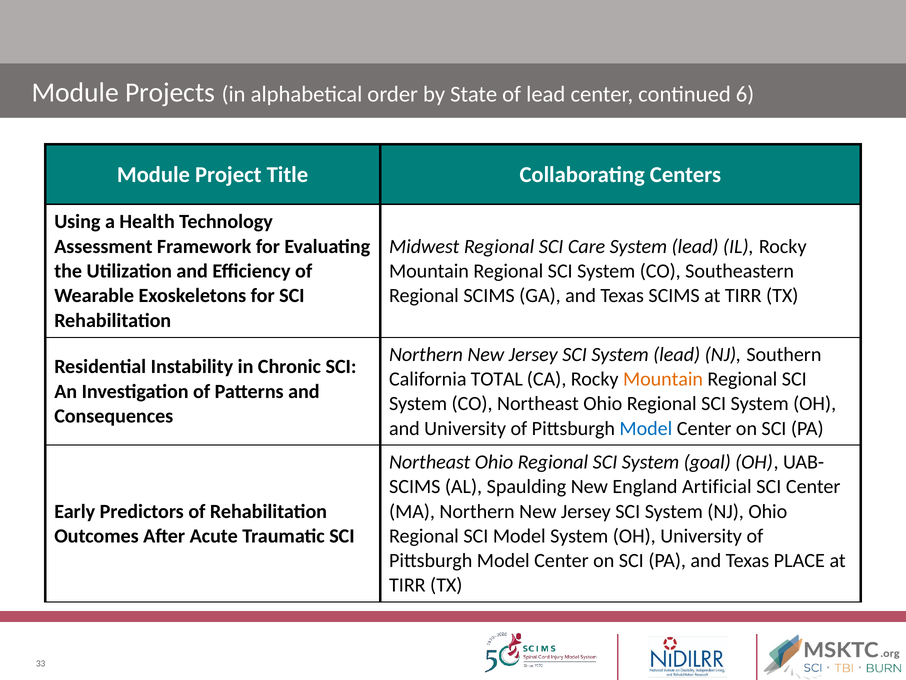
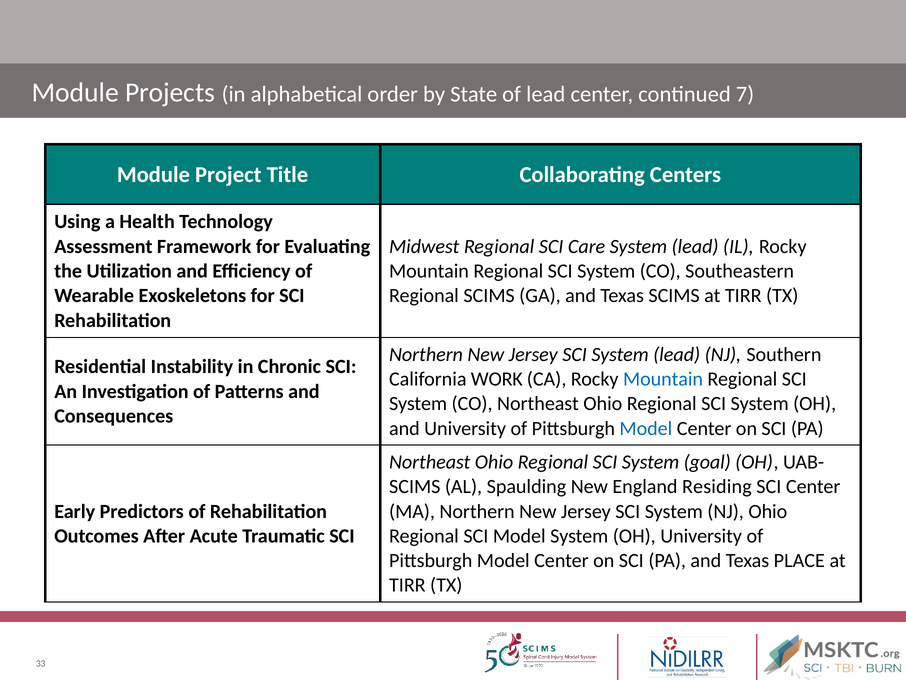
6: 6 -> 7
TOTAL: TOTAL -> WORK
Mountain at (663, 379) colour: orange -> blue
Artificial: Artificial -> Residing
